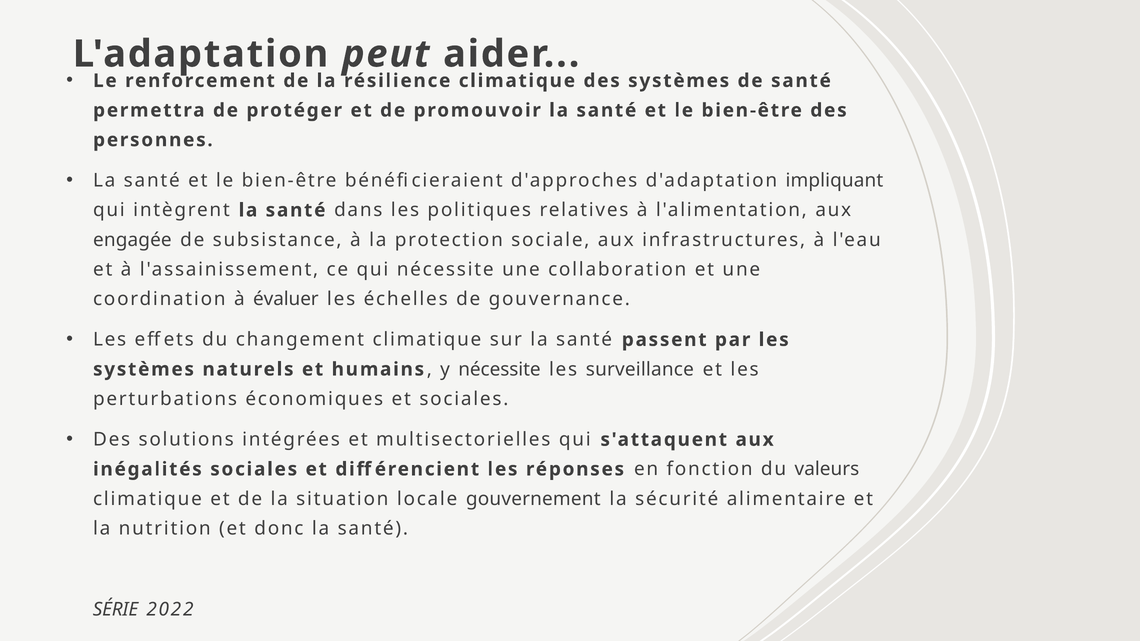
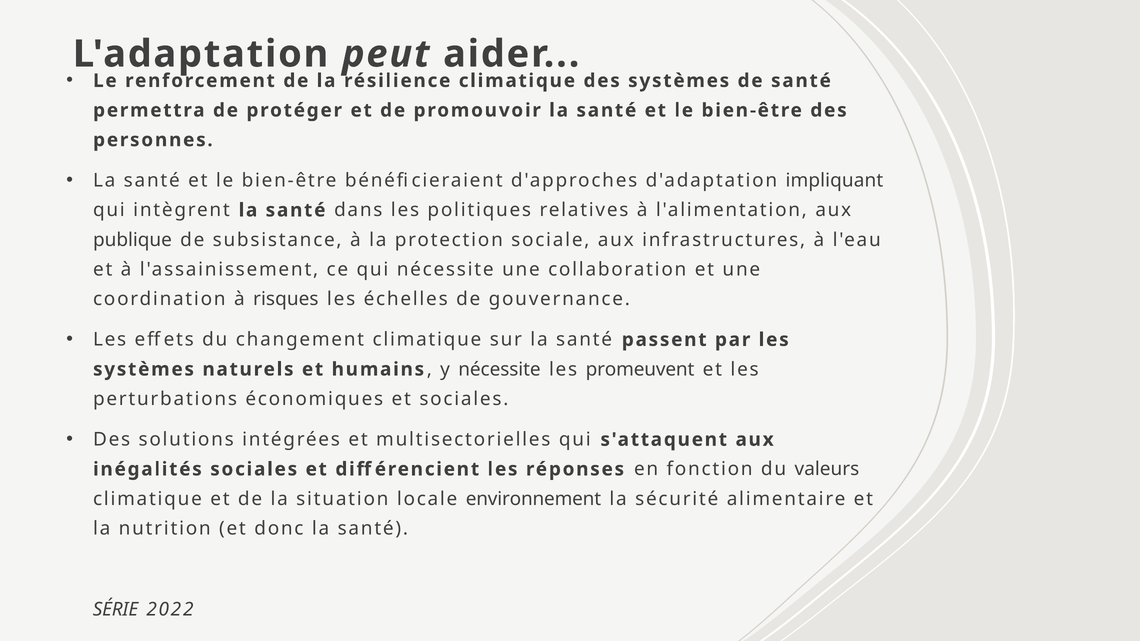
engagée: engagée -> publique
évaluer: évaluer -> risques
surveillance: surveillance -> promeuvent
gouvernement: gouvernement -> environnement
